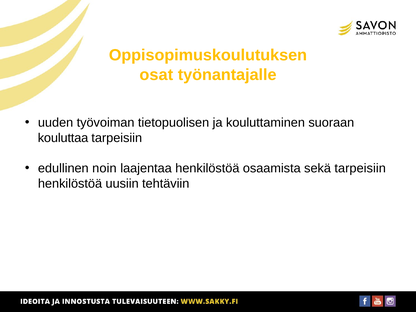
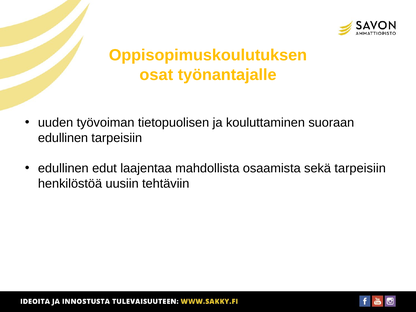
kouluttaa at (63, 138): kouluttaa -> edullinen
noin: noin -> edut
laajentaa henkilöstöä: henkilöstöä -> mahdollista
